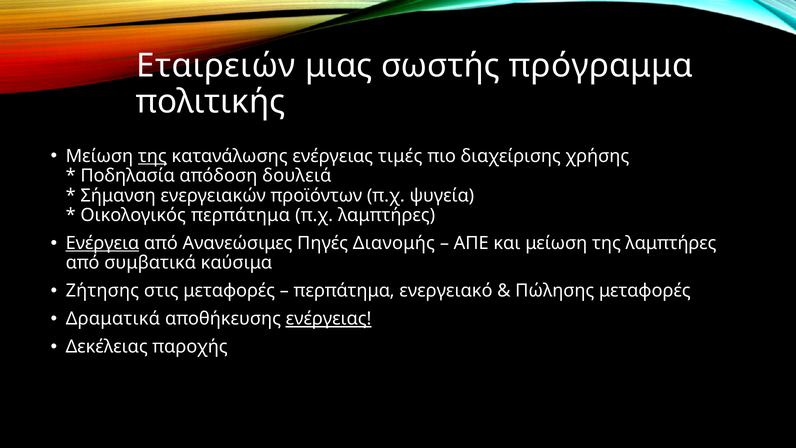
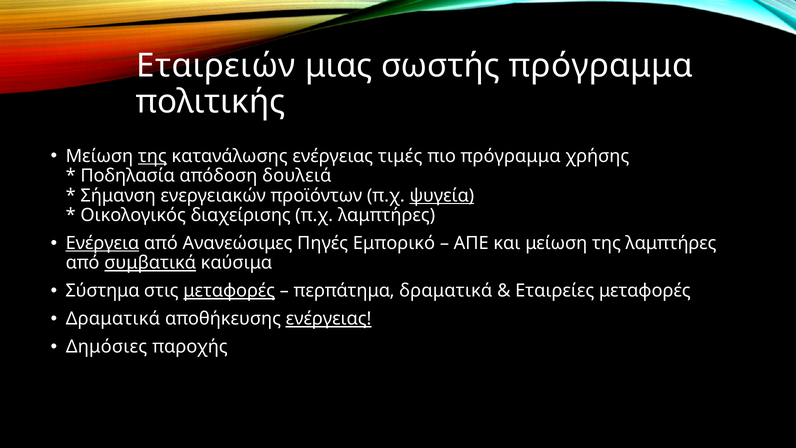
πιο διαχείρισης: διαχείρισης -> πρόγραμμα
ψυγεία underline: none -> present
Οικολογικός περπάτημα: περπάτημα -> διαχείρισης
Διανομής: Διανομής -> Εμπορικό
συμβατικά underline: none -> present
Ζήτησης: Ζήτησης -> Σύστημα
μεταφορές at (229, 291) underline: none -> present
περπάτημα ενεργειακό: ενεργειακό -> δραματικά
Πώλησης: Πώλησης -> Εταιρείες
Δεκέλειας: Δεκέλειας -> Δημόσιες
